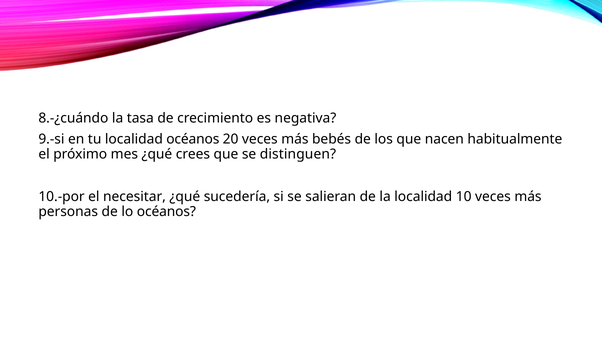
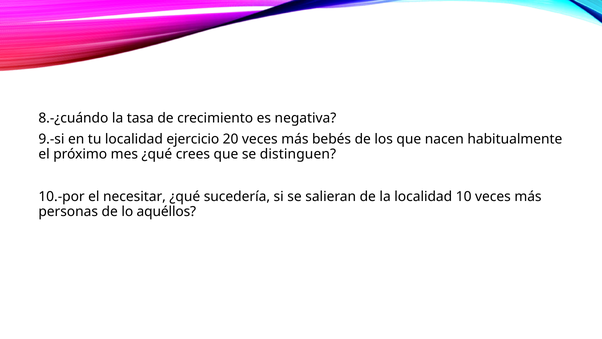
localidad océanos: océanos -> ejercicio
lo océanos: océanos -> aquéllos
